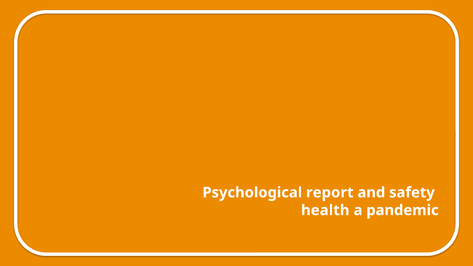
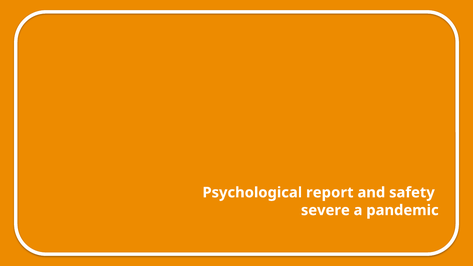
health: health -> severe
